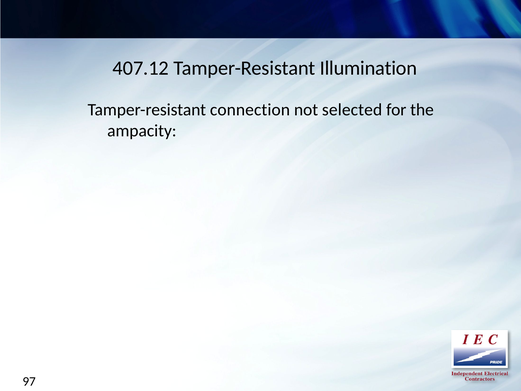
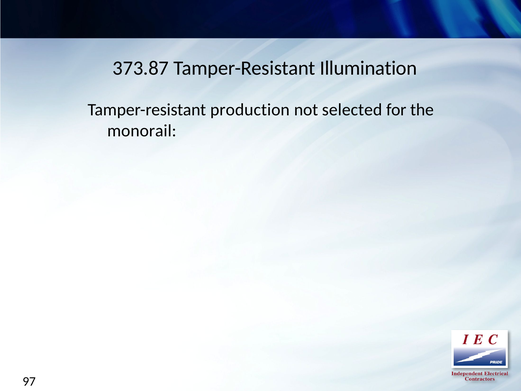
407.12: 407.12 -> 373.87
connection: connection -> production
ampacity: ampacity -> monorail
